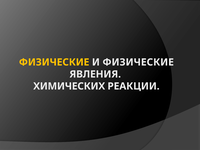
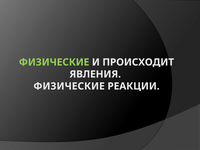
ФИЗИЧЕСКИЕ at (54, 62) colour: yellow -> light green
И ФИЗИЧЕСКИЕ: ФИЗИЧЕСКИЕ -> ПРОИСХОДИТ
ХИМИЧЕСКИХ at (69, 86): ХИМИЧЕСКИХ -> ФИЗИЧЕСКИЕ
